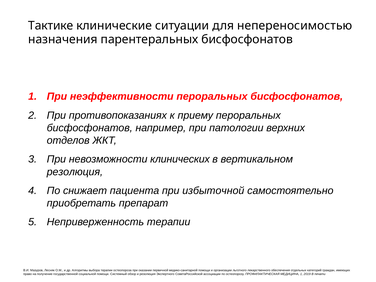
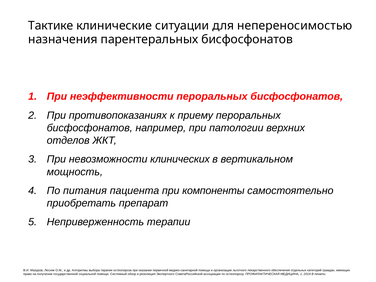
резолюция at (75, 172): резолюция -> мощность
снижает: снижает -> питания
избыточной: избыточной -> компоненты
